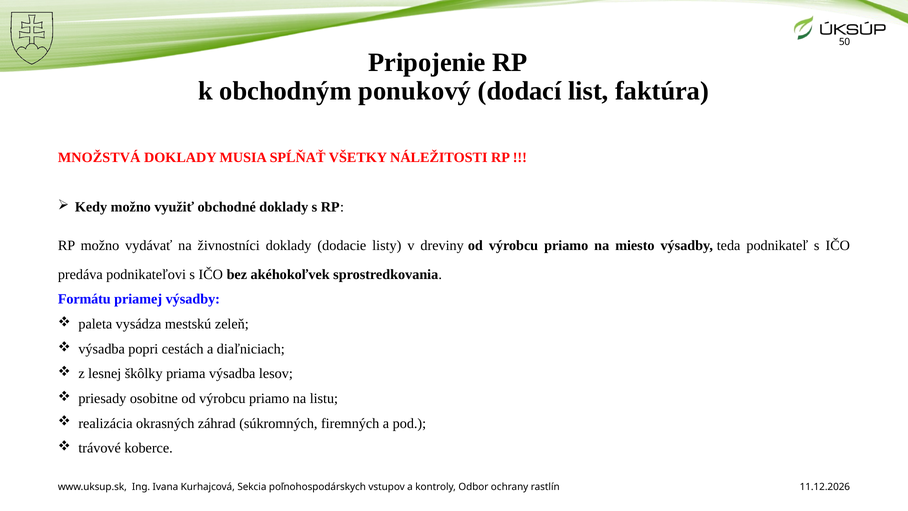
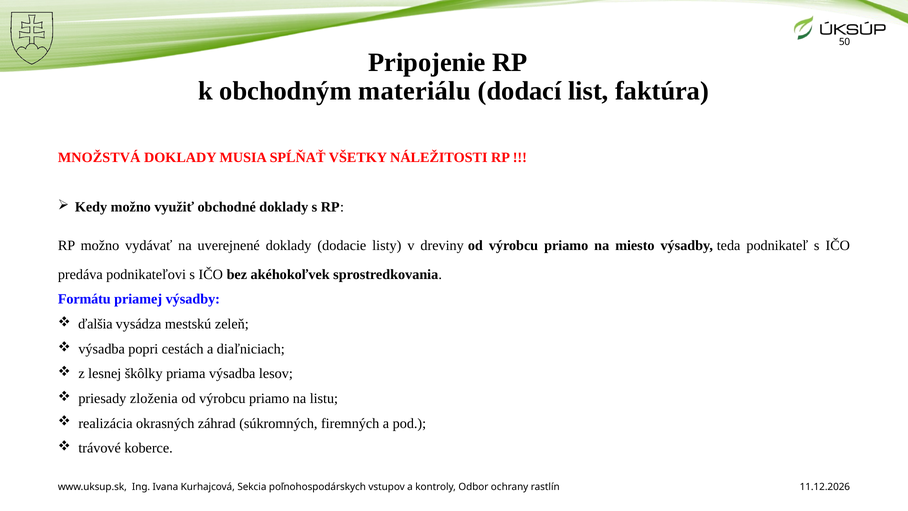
ponukový: ponukový -> materiálu
živnostníci: živnostníci -> uverejnené
paleta: paleta -> ďalšia
osobitne: osobitne -> zloženia
